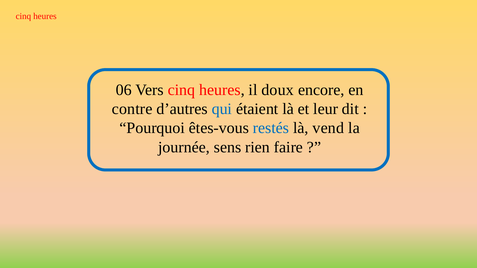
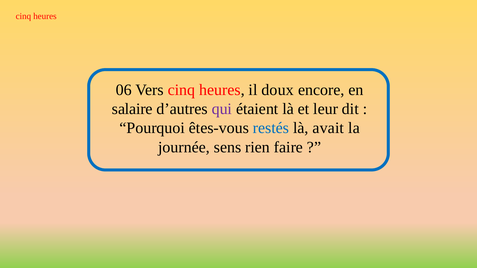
contre: contre -> salaire
qui colour: blue -> purple
vend: vend -> avait
